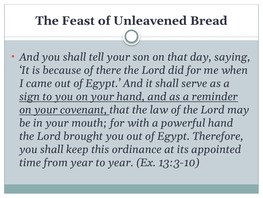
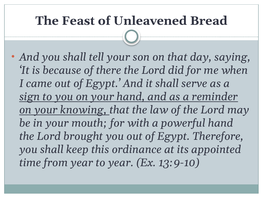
covenant: covenant -> knowing
13:3-10: 13:3-10 -> 13:9-10
